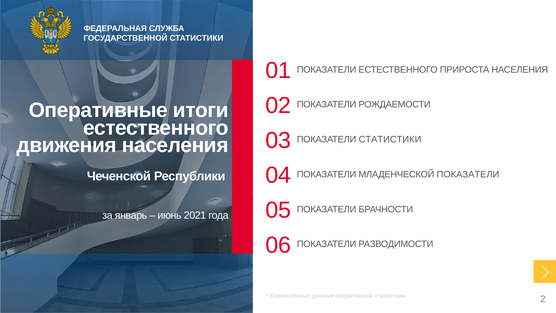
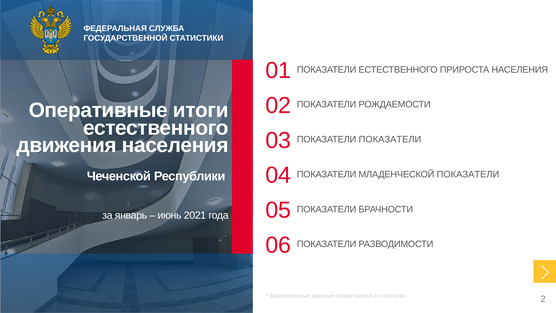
СТАТИСТИКИ at (390, 139): СТАТИСТИКИ -> ПОКАЗАТЕЛИ
